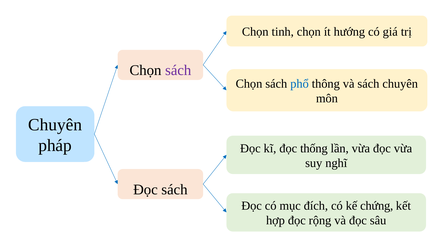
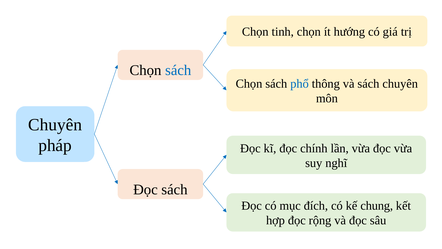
sách at (178, 70) colour: purple -> blue
thống: thống -> chính
chứng: chứng -> chung
